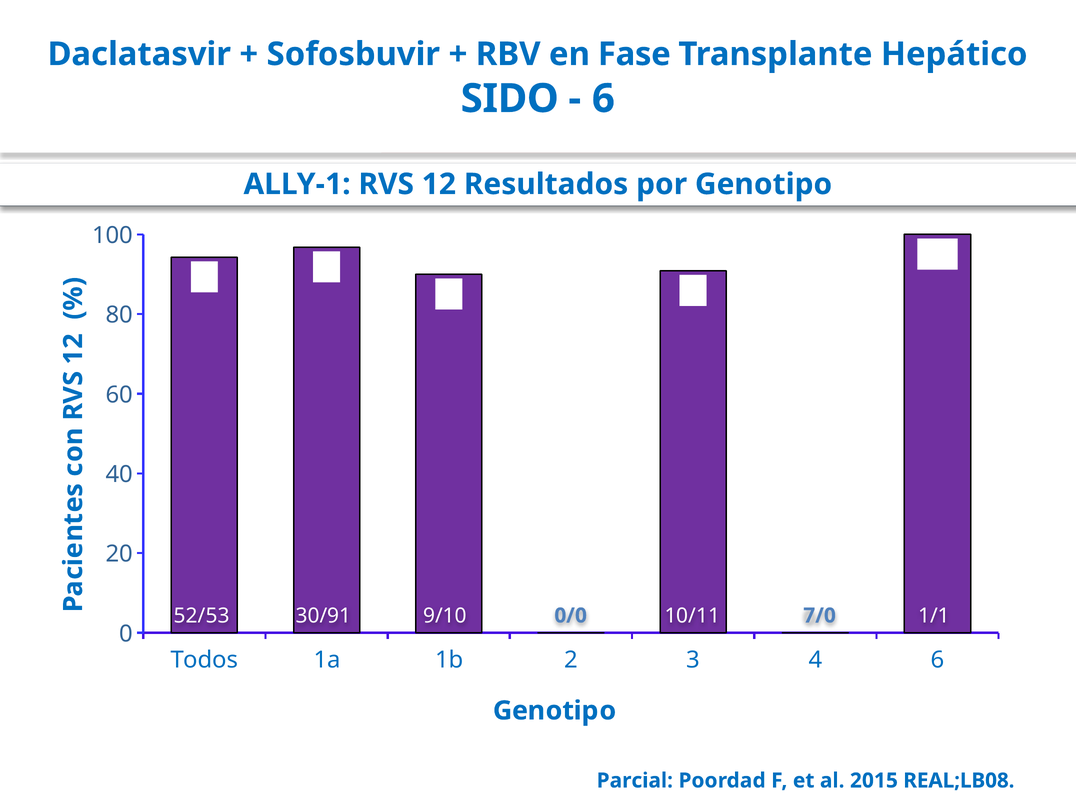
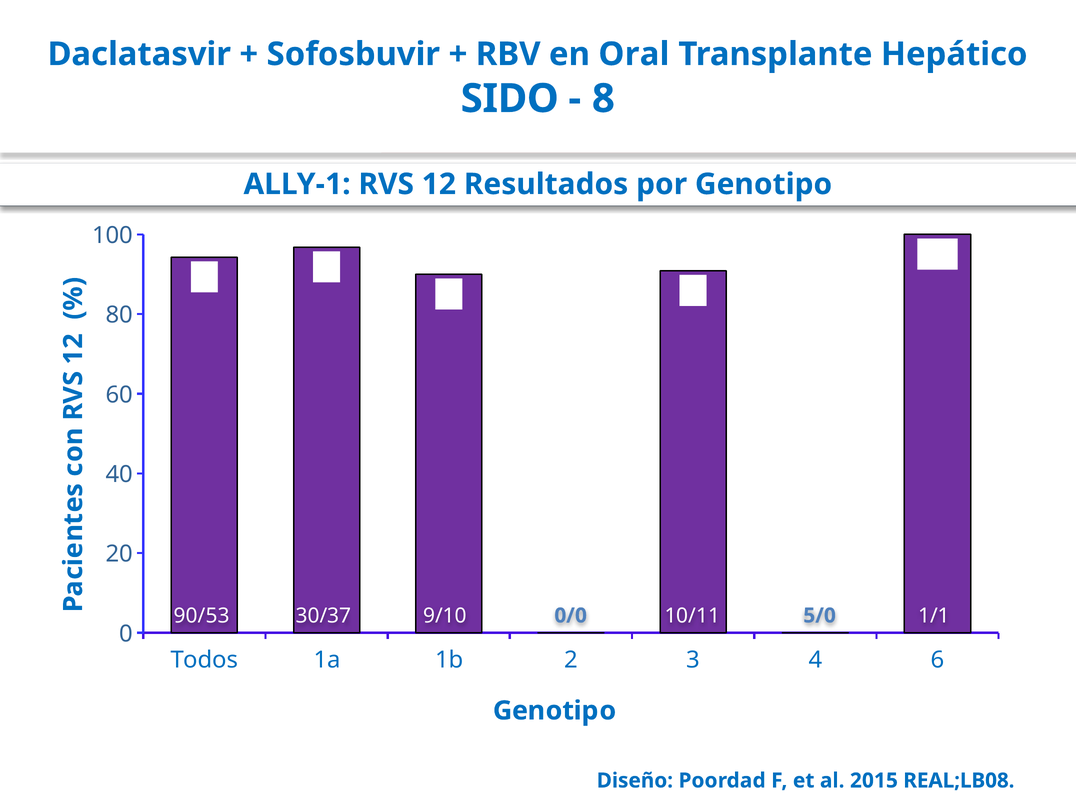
Fase: Fase -> Oral
6 at (603, 99): 6 -> 8
52/53: 52/53 -> 90/53
30/91: 30/91 -> 30/37
7/0: 7/0 -> 5/0
Parcial: Parcial -> Diseño
